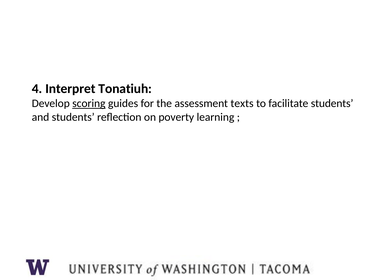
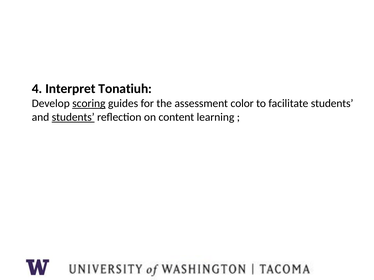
texts: texts -> color
students at (73, 117) underline: none -> present
poverty: poverty -> content
